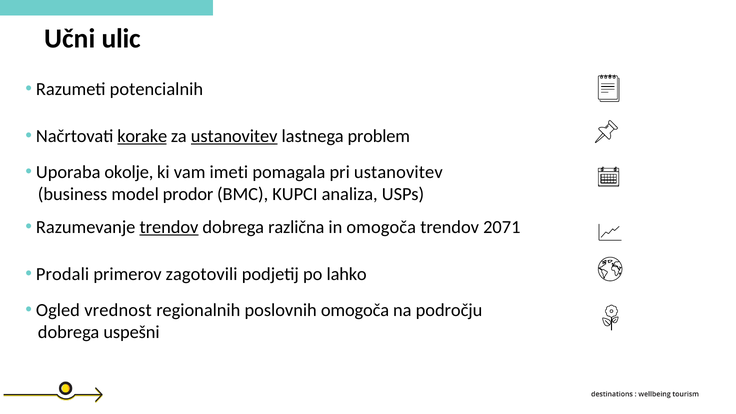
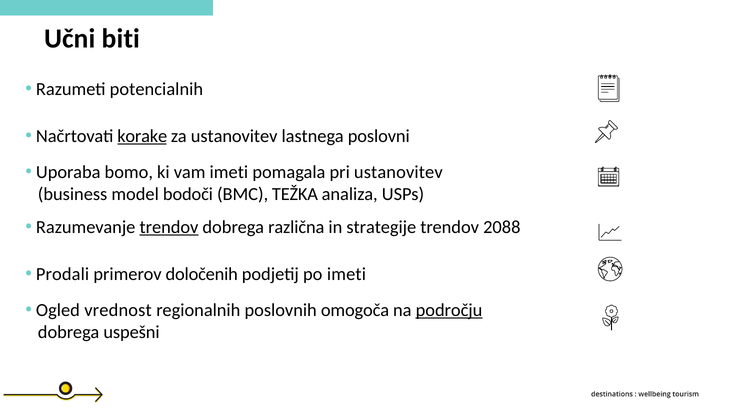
ulic: ulic -> biti
ustanovitev at (234, 136) underline: present -> none
problem: problem -> poslovni
okolje: okolje -> bomo
prodor: prodor -> bodoči
KUPCI: KUPCI -> TEŽKA
in omogoča: omogoča -> strategije
2071: 2071 -> 2088
zagotovili: zagotovili -> določenih
po lahko: lahko -> imeti
področju underline: none -> present
